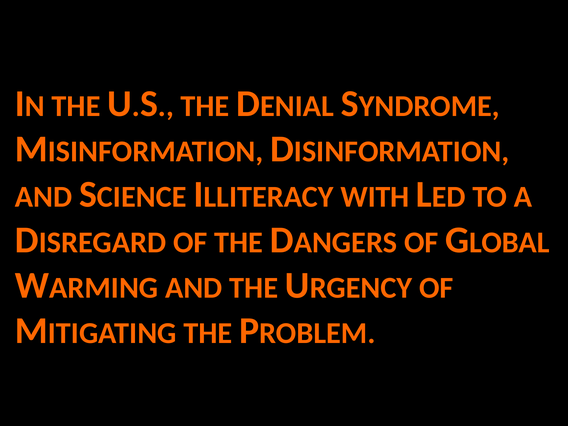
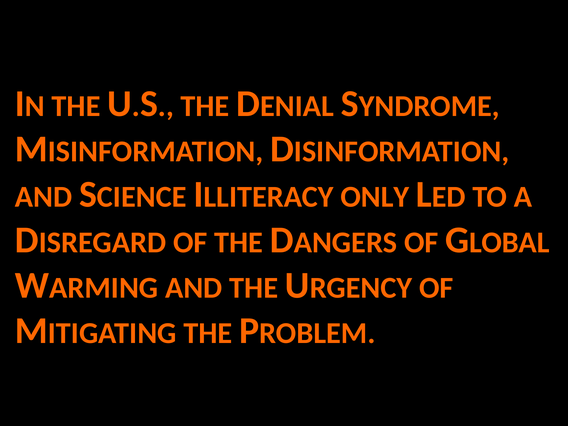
WITH: WITH -> ONLY
